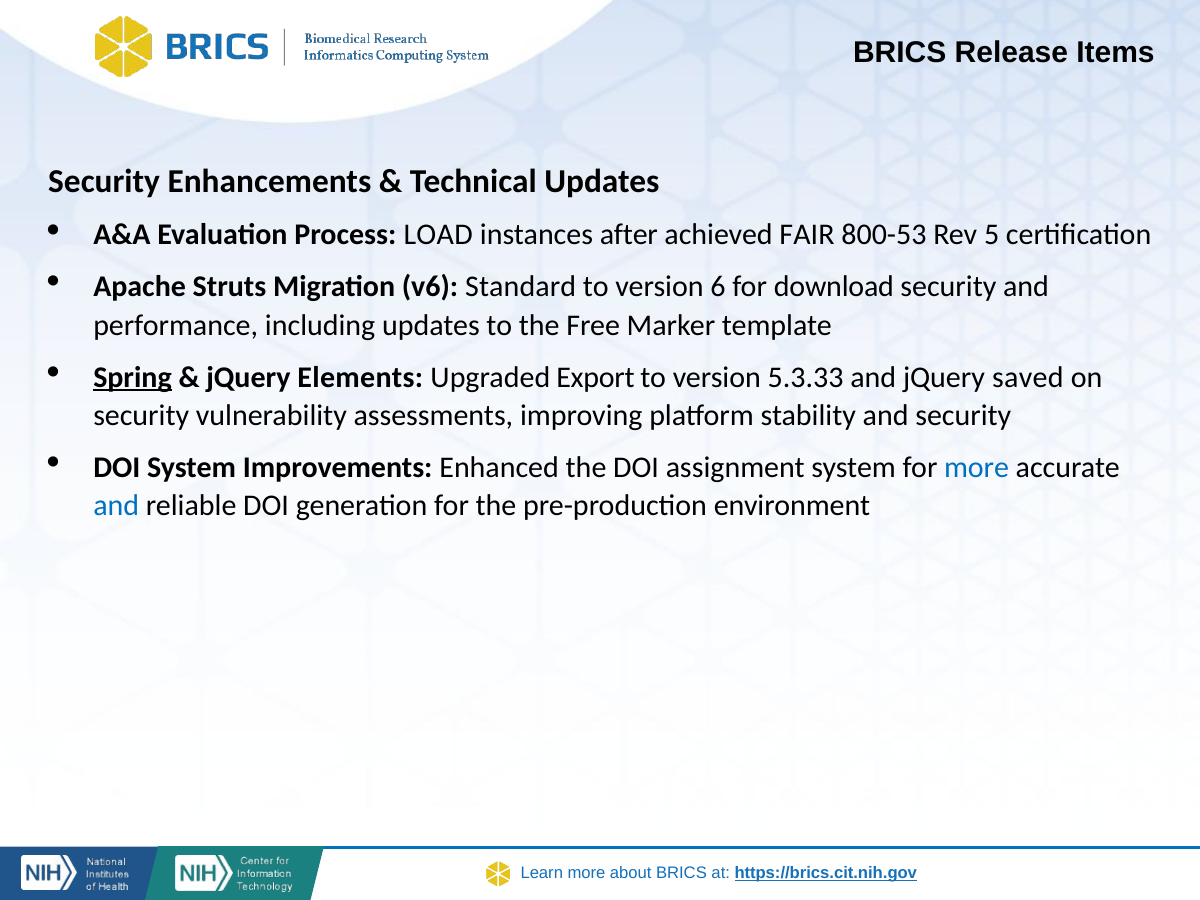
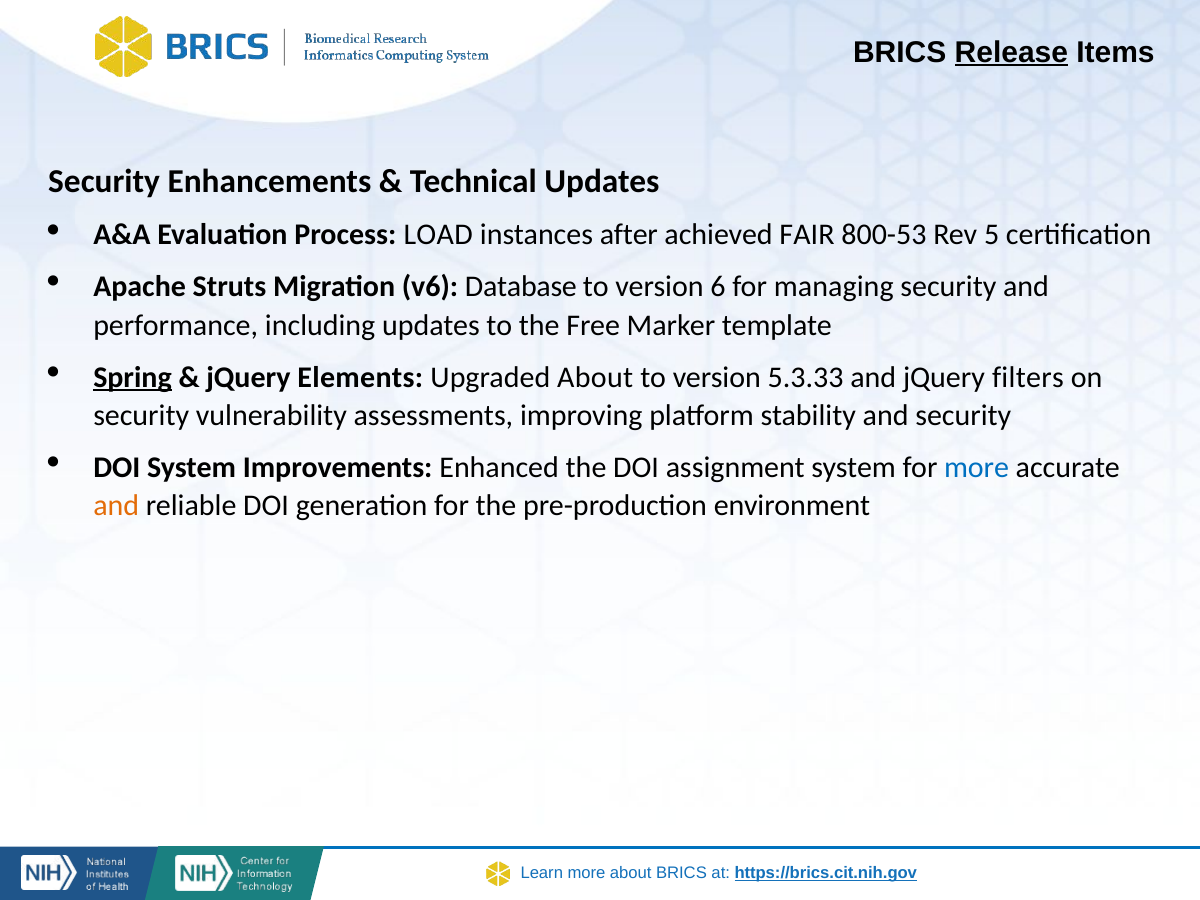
Release underline: none -> present
Standard: Standard -> Database
download: download -> managing
Upgraded Export: Export -> About
saved: saved -> filters
and at (116, 506) colour: blue -> orange
